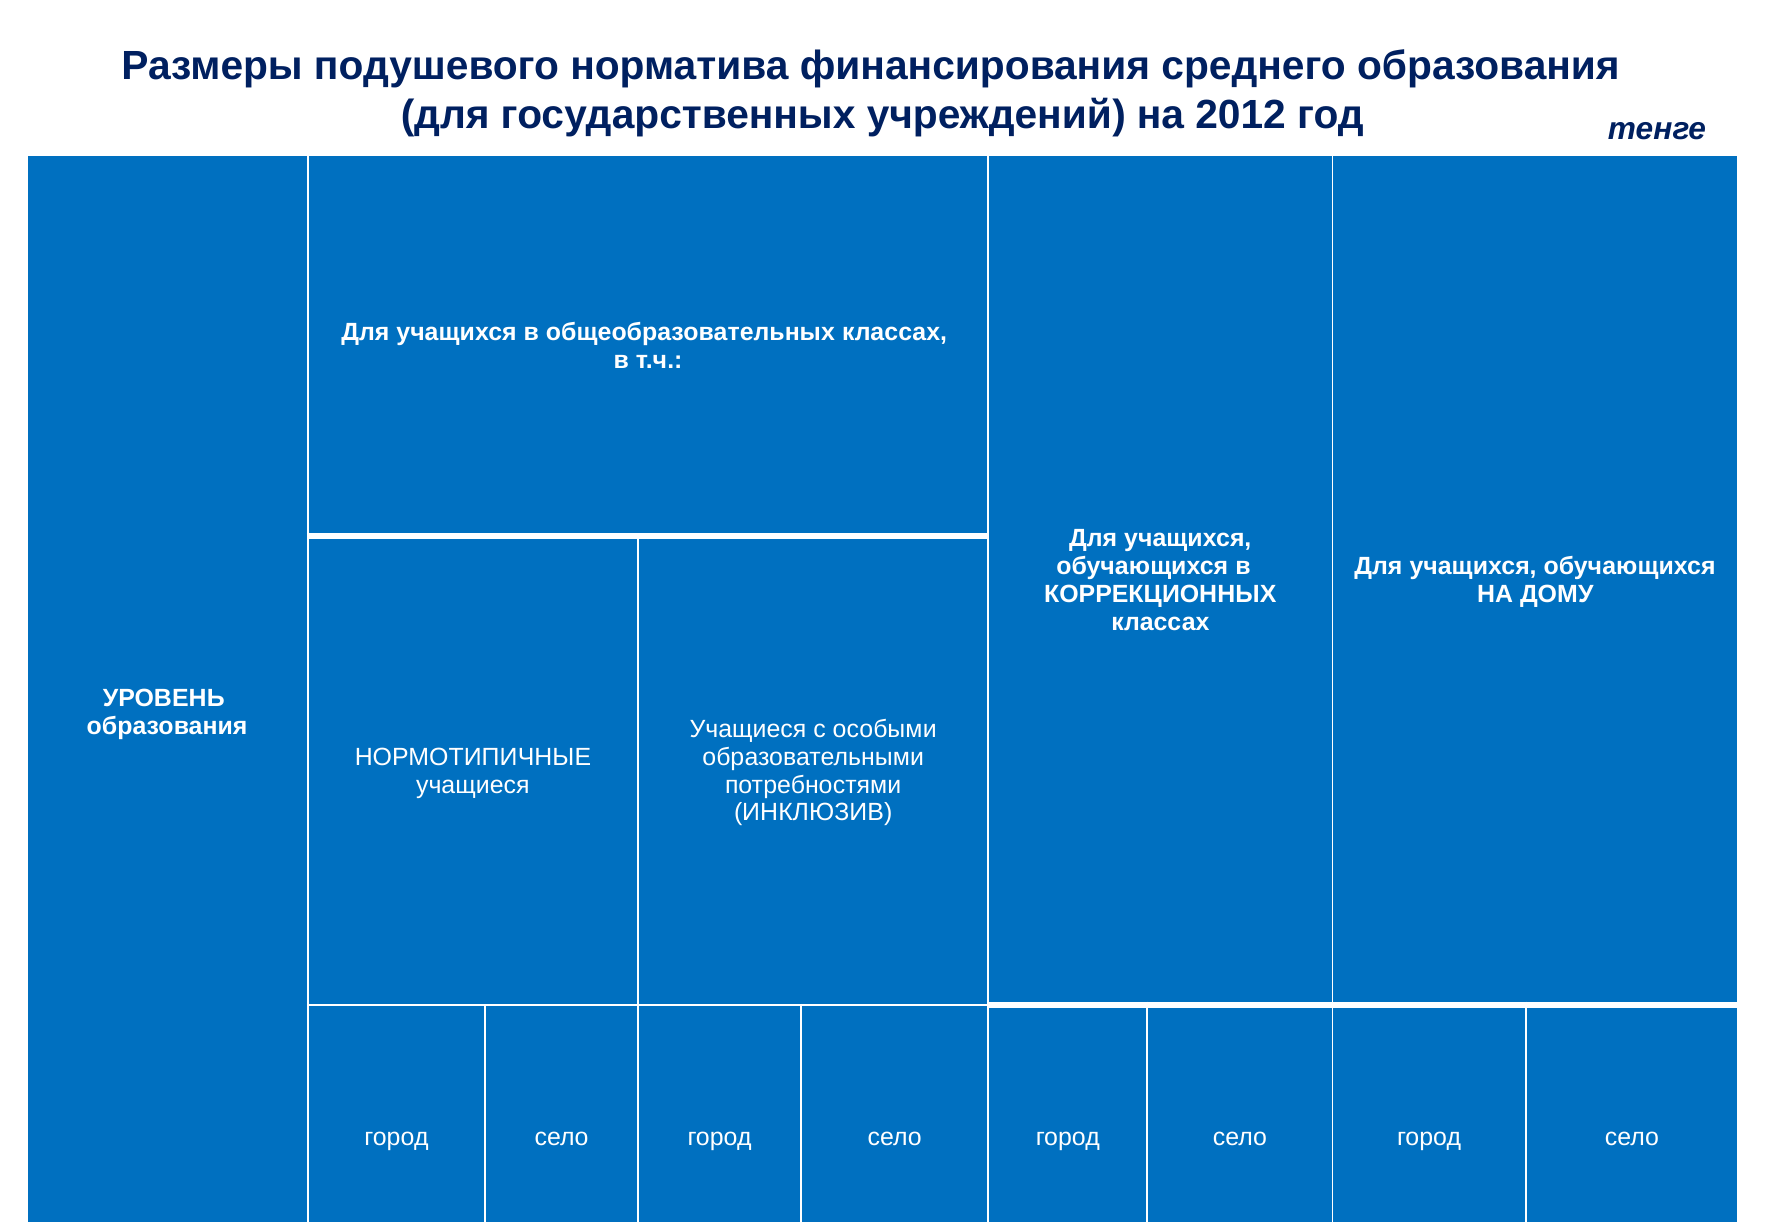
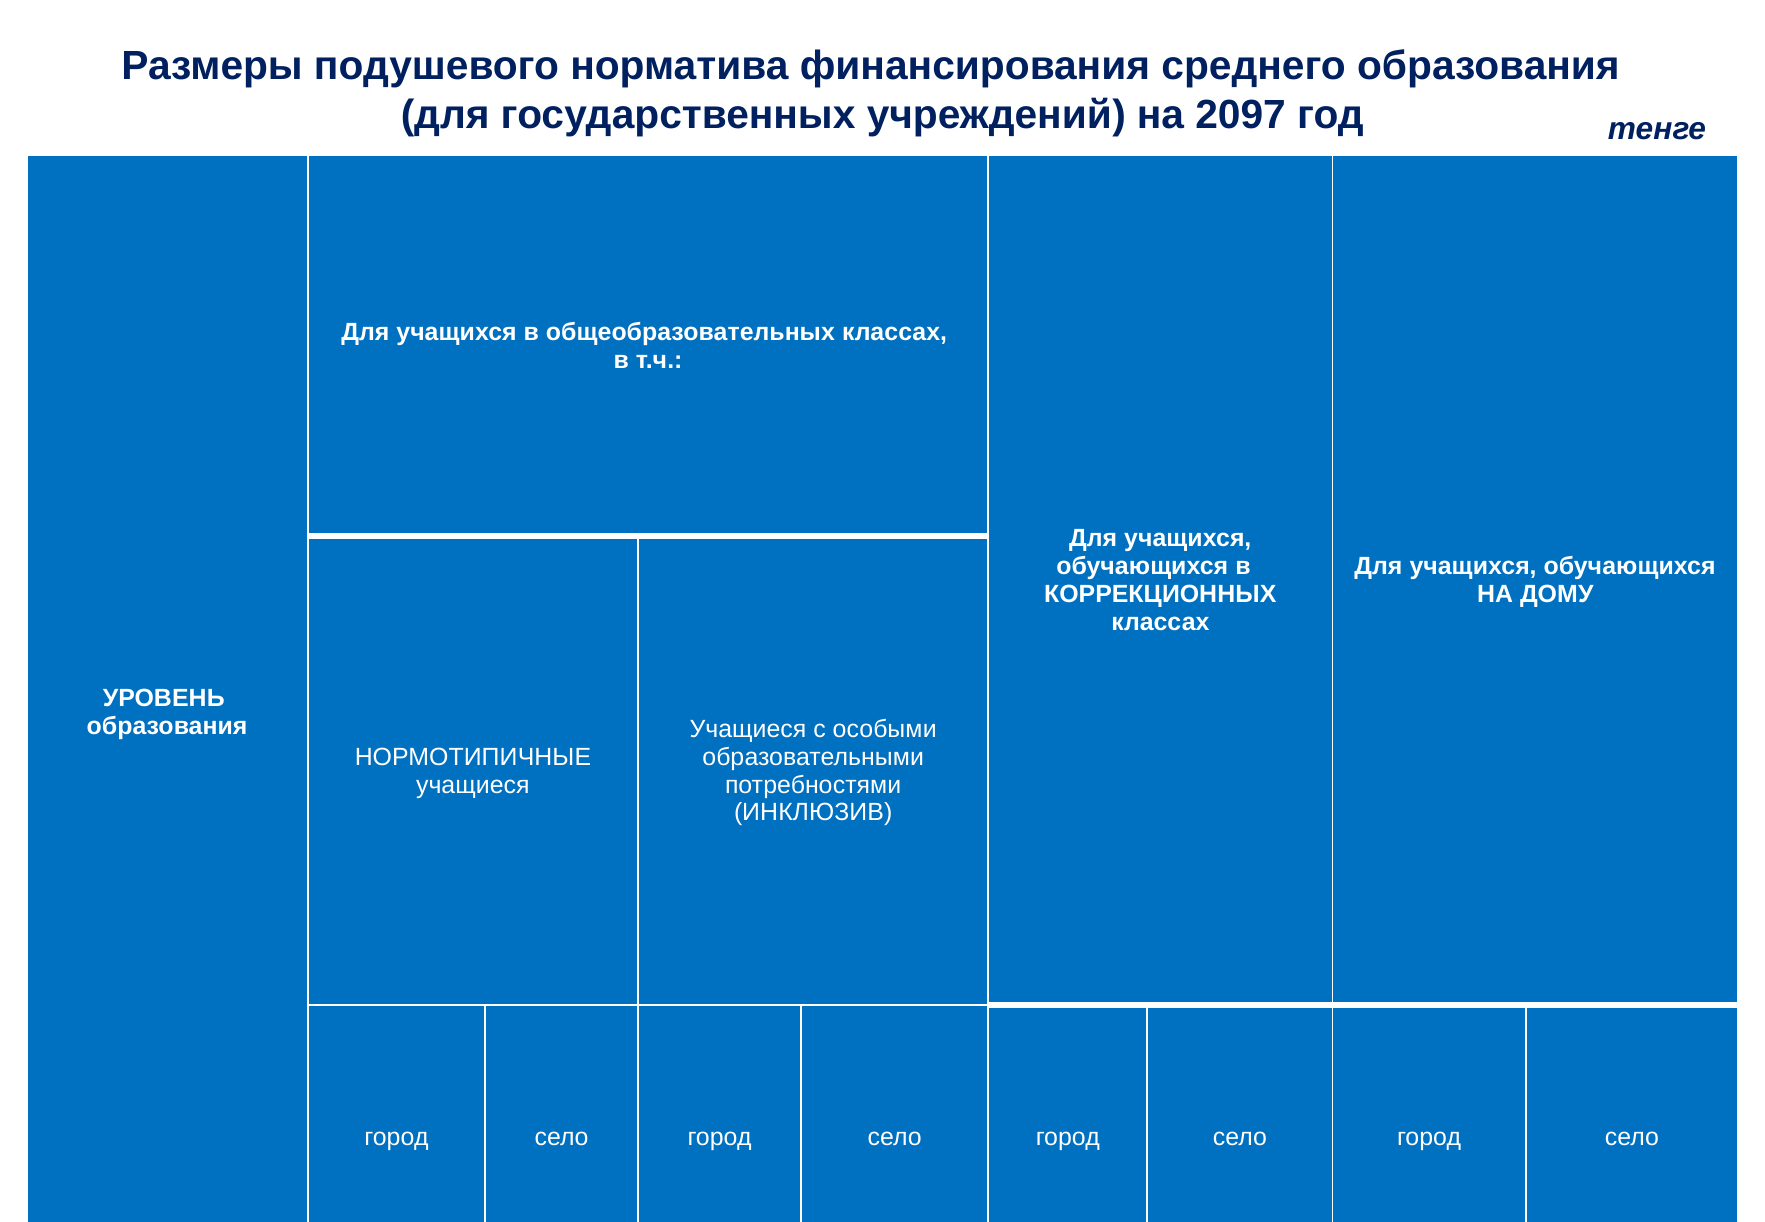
2012: 2012 -> 2097
